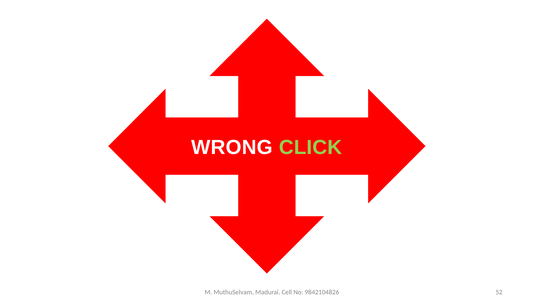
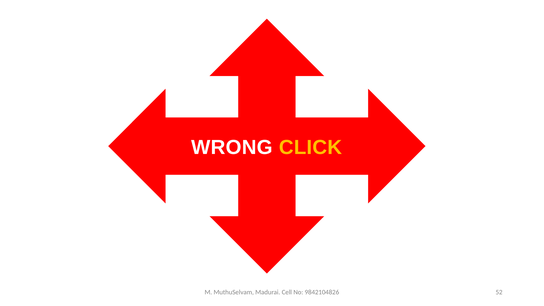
CLICK colour: light green -> yellow
